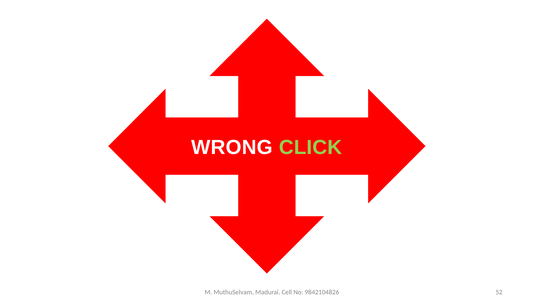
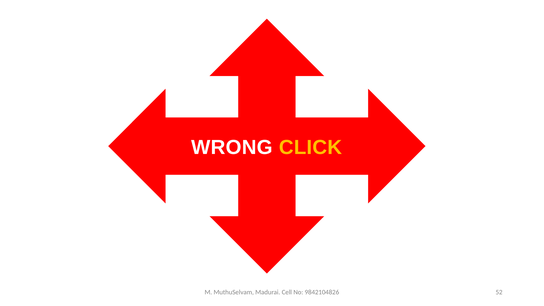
CLICK colour: light green -> yellow
